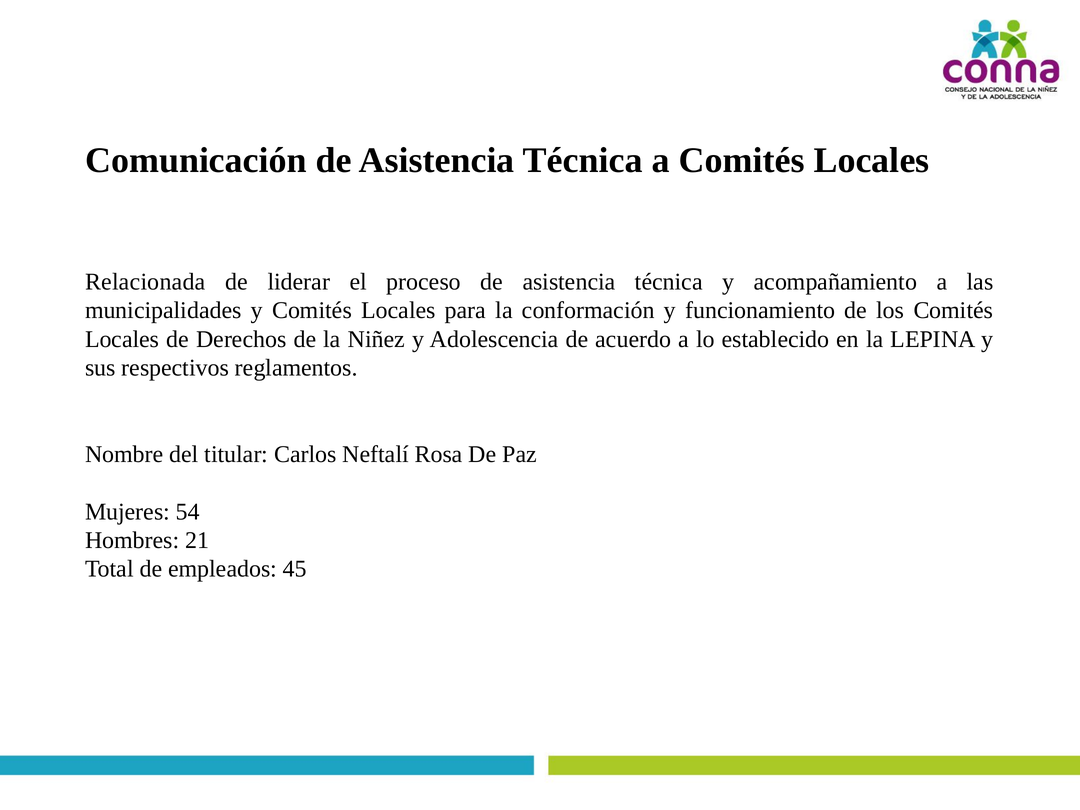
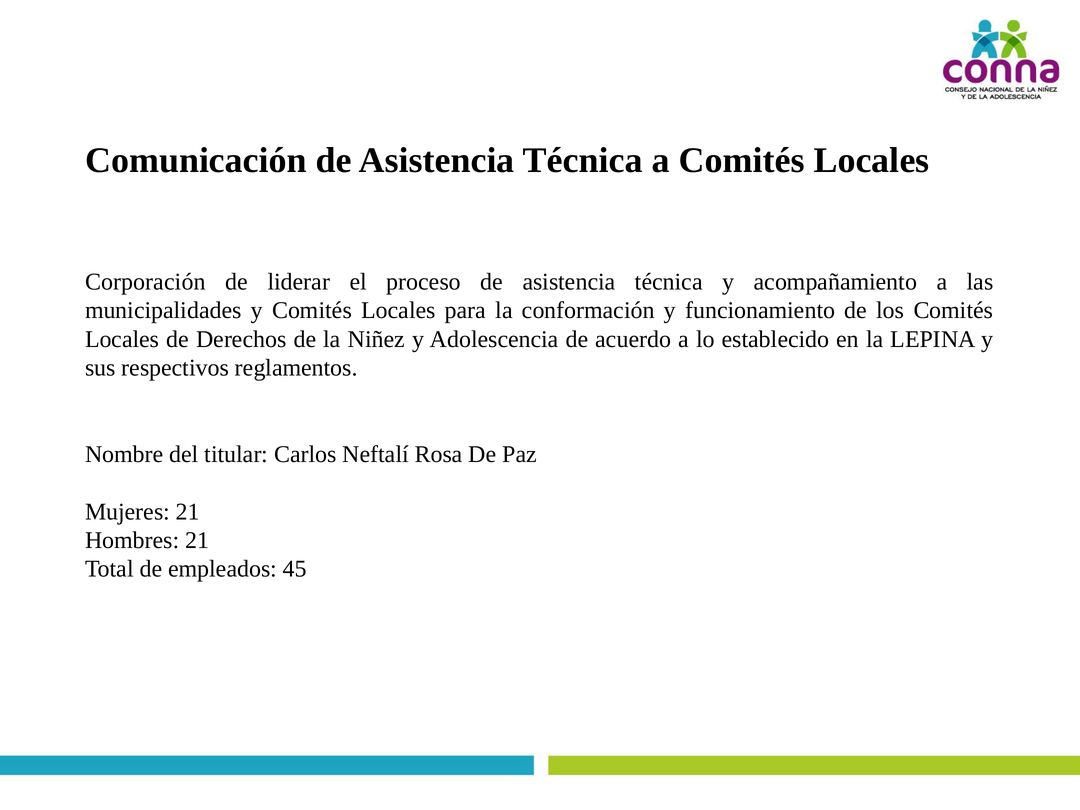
Relacionada: Relacionada -> Corporación
Mujeres 54: 54 -> 21
